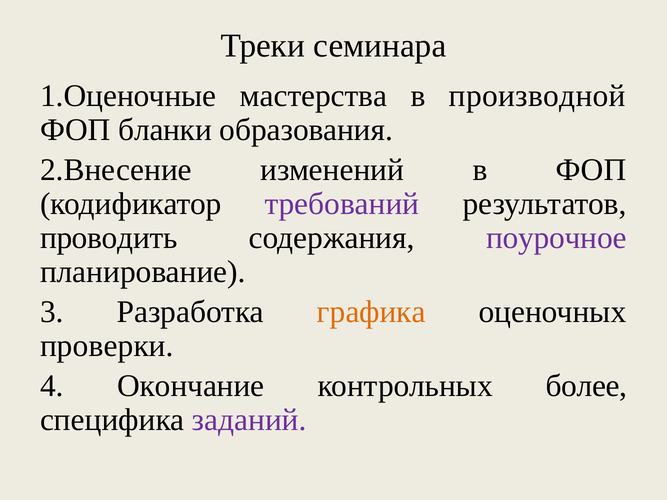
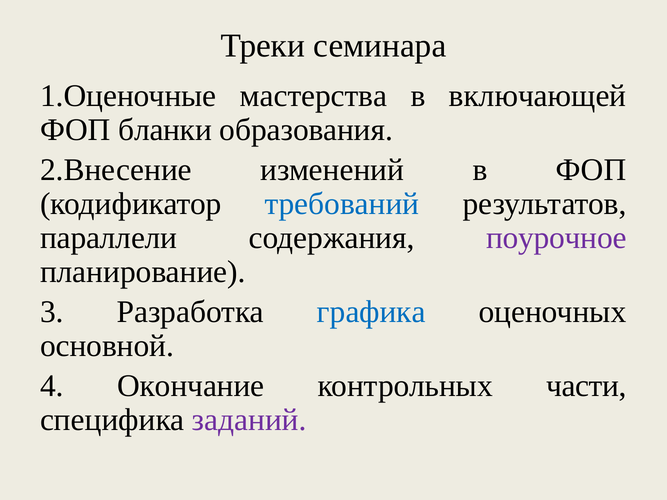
производной: производной -> включающей
требований colour: purple -> blue
проводить: проводить -> параллели
графика colour: orange -> blue
проверки: проверки -> основной
более: более -> части
